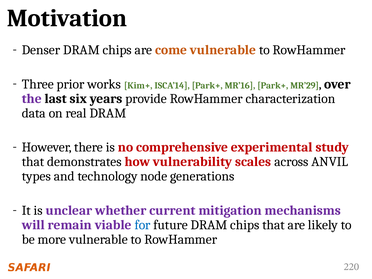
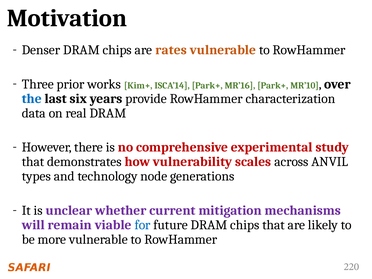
come: come -> rates
MR’29: MR’29 -> MR’10
the colour: purple -> blue
